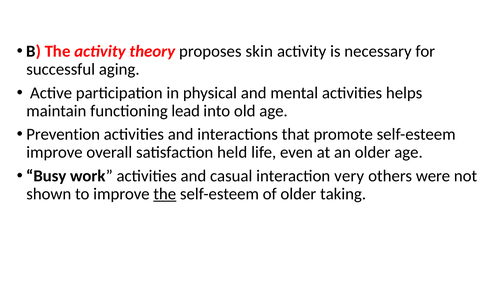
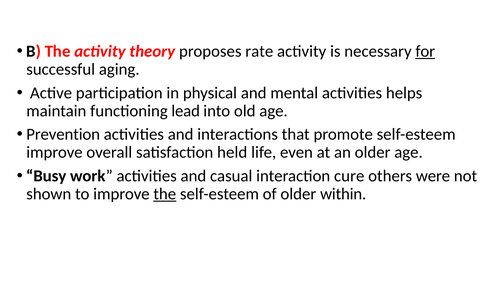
skin: skin -> rate
for underline: none -> present
very: very -> cure
taking: taking -> within
